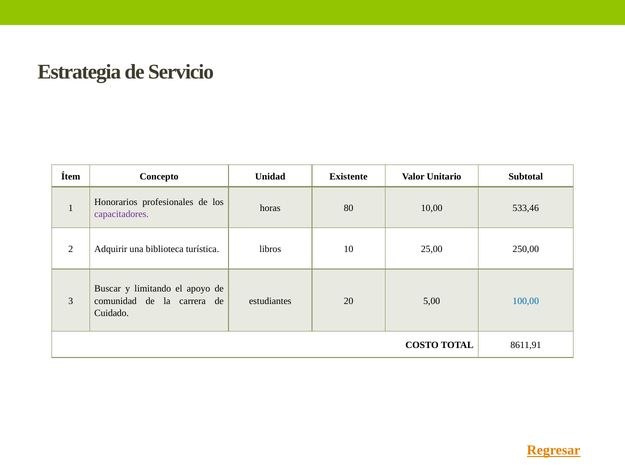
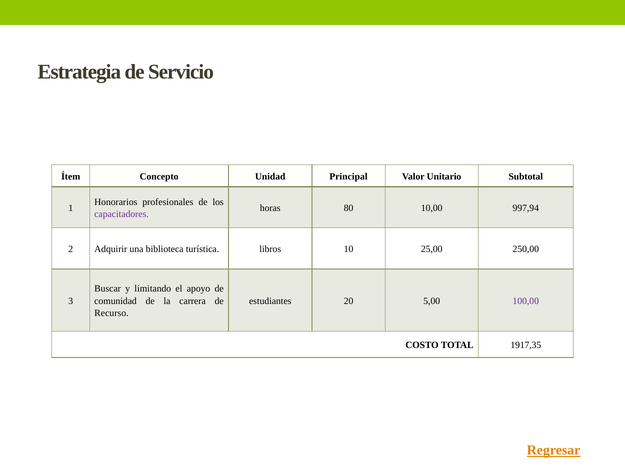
Existente: Existente -> Principal
533,46: 533,46 -> 997,94
100,00 colour: blue -> purple
Cuidado: Cuidado -> Recurso
8611,91: 8611,91 -> 1917,35
